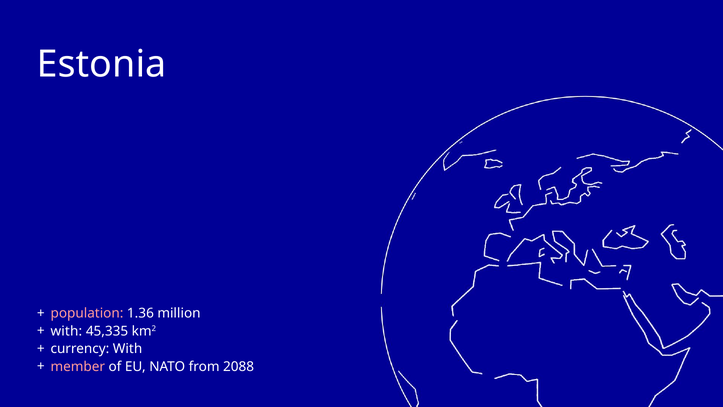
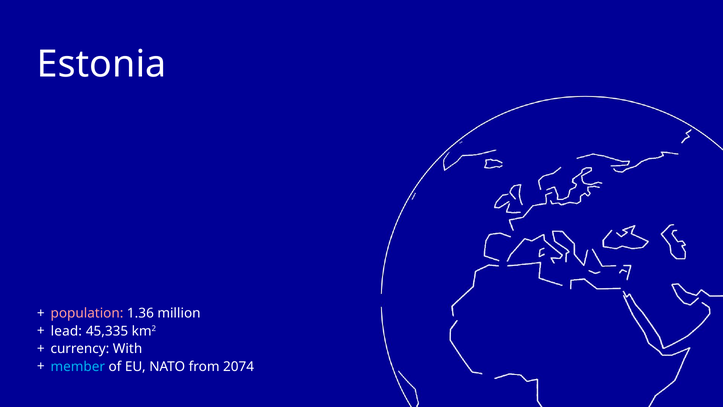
with at (66, 331): with -> lead
member colour: pink -> light blue
2088: 2088 -> 2074
